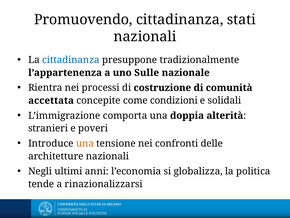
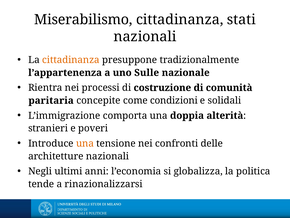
Promuovendo: Promuovendo -> Miserabilismo
cittadinanza at (71, 60) colour: blue -> orange
accettata: accettata -> paritaria
